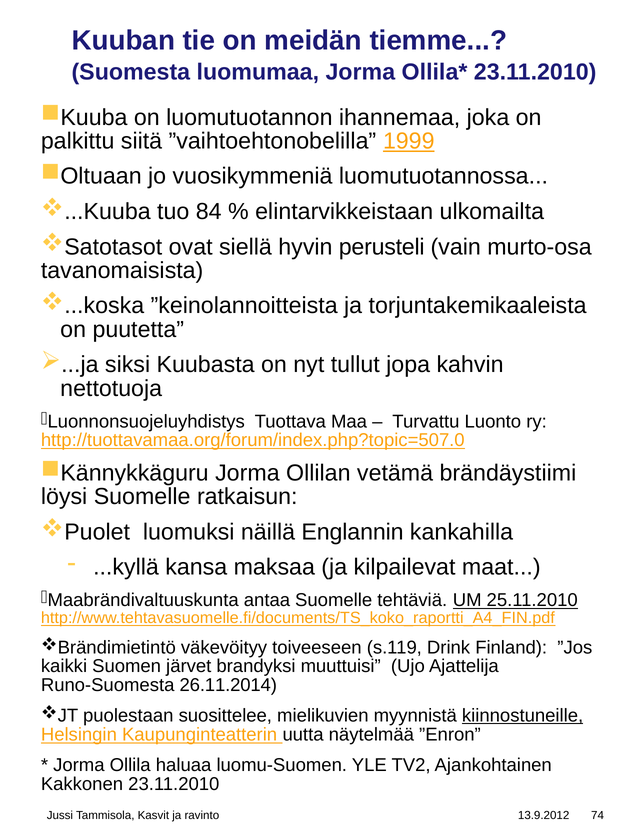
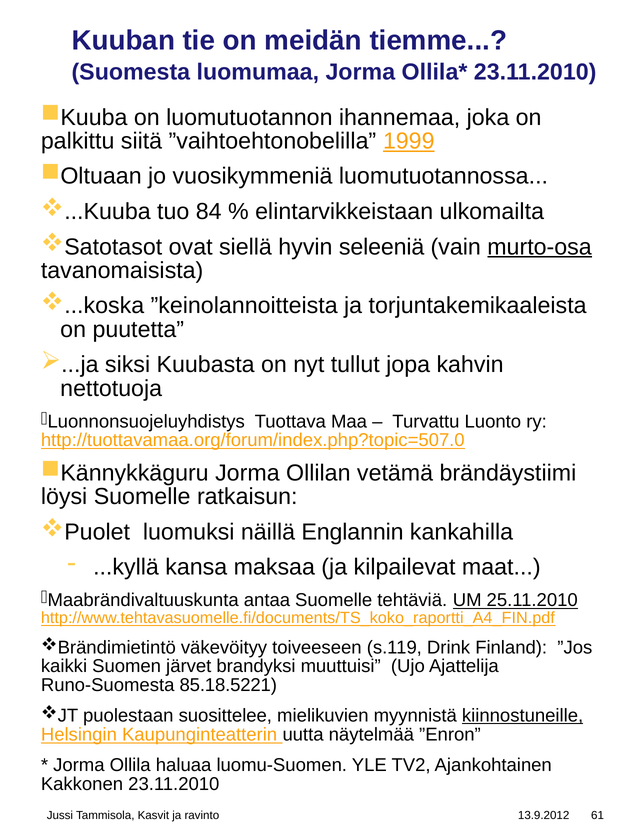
perusteli: perusteli -> seleeniä
murto-osa underline: none -> present
26.11.2014: 26.11.2014 -> 85.18.5221
74: 74 -> 61
